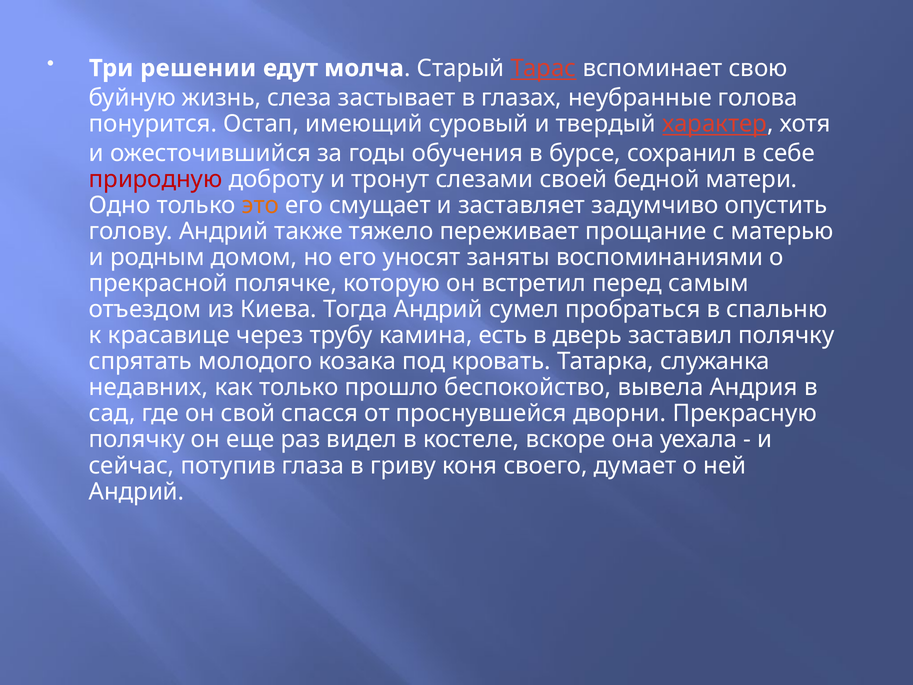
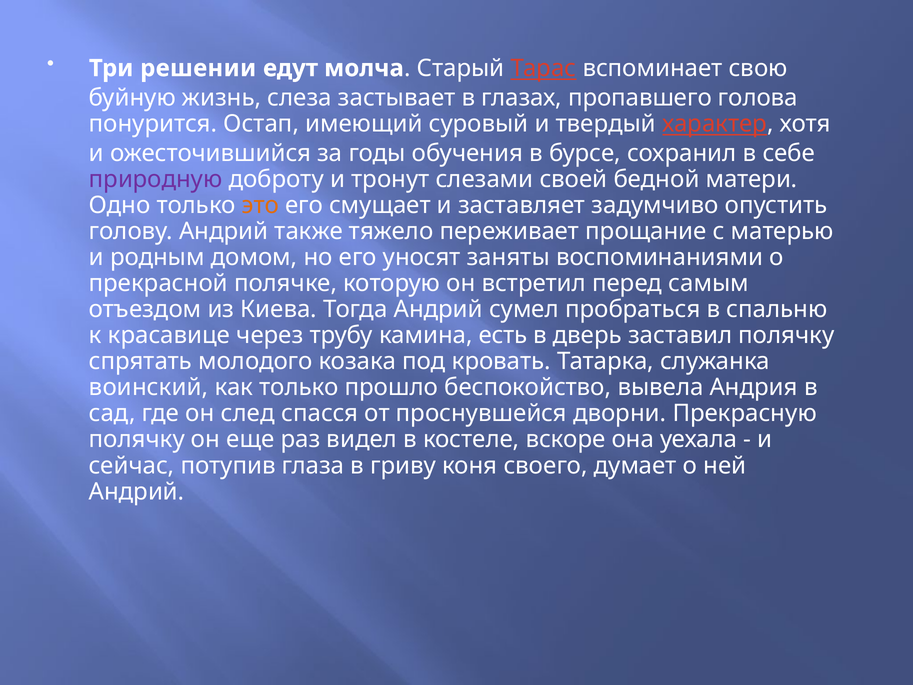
неубранные: неубранные -> пропавшего
природную colour: red -> purple
недавних: недавних -> воинский
свой: свой -> след
